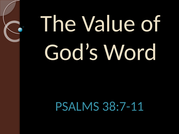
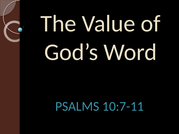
38:7-11: 38:7-11 -> 10:7-11
